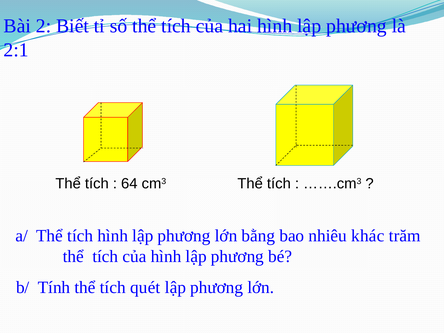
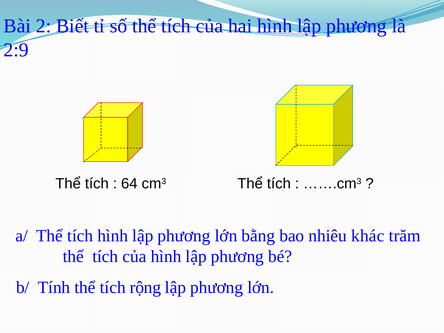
2:1: 2:1 -> 2:9
quét: quét -> rộng
